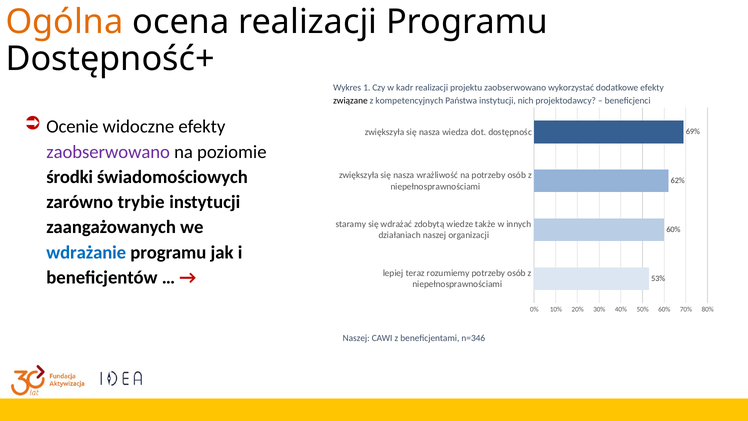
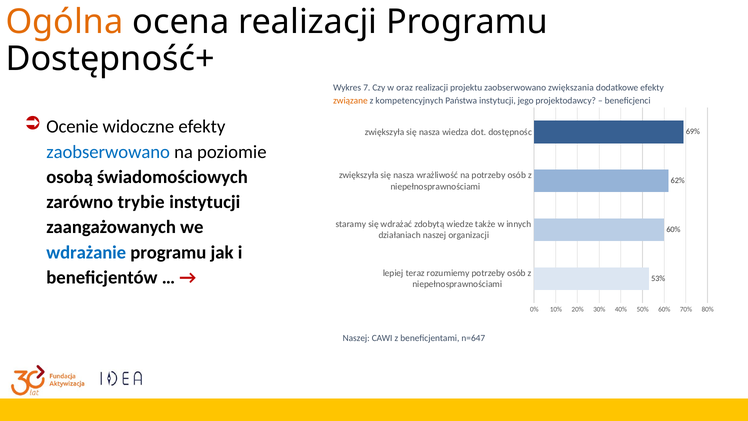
1: 1 -> 7
kadr: kadr -> oraz
wykorzystać: wykorzystać -> zwiększania
związane colour: black -> orange
nich: nich -> jego
zaobserwowano at (108, 152) colour: purple -> blue
środki: środki -> osobą
n=346: n=346 -> n=647
